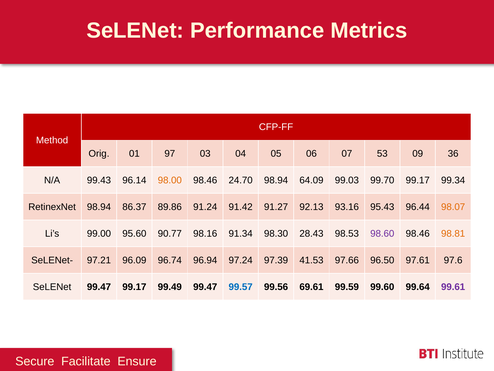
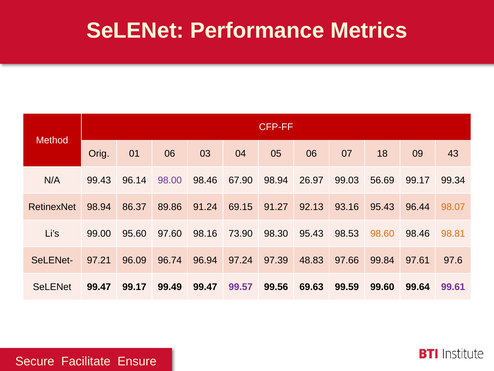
01 97: 97 -> 06
53: 53 -> 18
36: 36 -> 43
98.00 colour: orange -> purple
24.70: 24.70 -> 67.90
64.09: 64.09 -> 26.97
99.70: 99.70 -> 56.69
91.42: 91.42 -> 69.15
90.77: 90.77 -> 97.60
91.34: 91.34 -> 73.90
98.30 28.43: 28.43 -> 95.43
98.60 colour: purple -> orange
41.53: 41.53 -> 48.83
96.50: 96.50 -> 99.84
99.57 colour: blue -> purple
69.61: 69.61 -> 69.63
